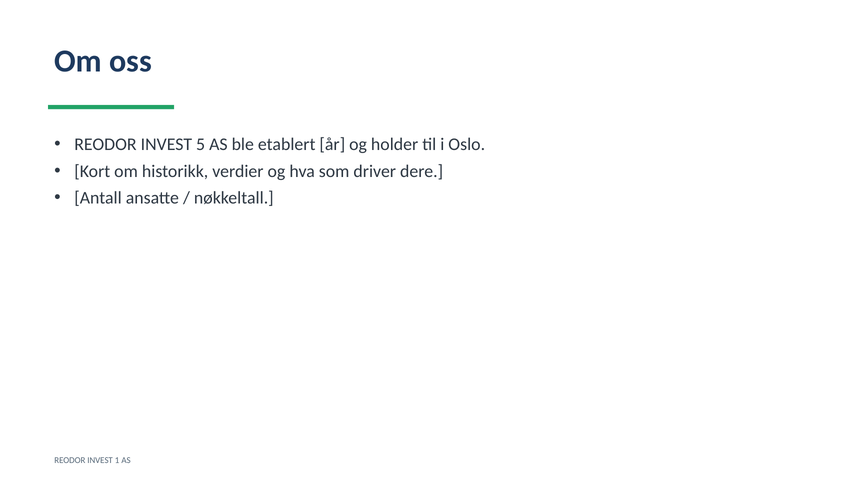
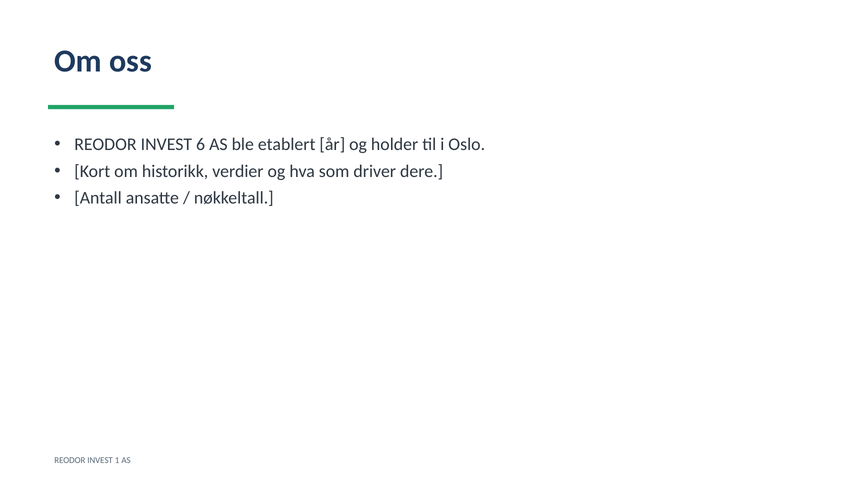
5: 5 -> 6
